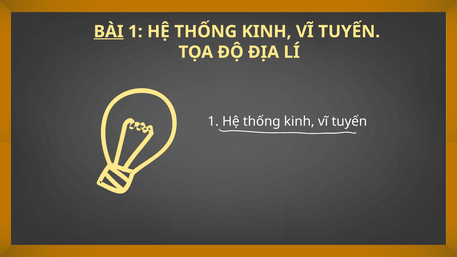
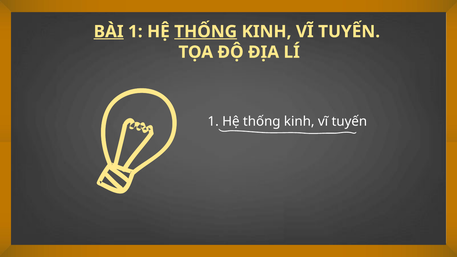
THỐNG at (206, 32) underline: none -> present
